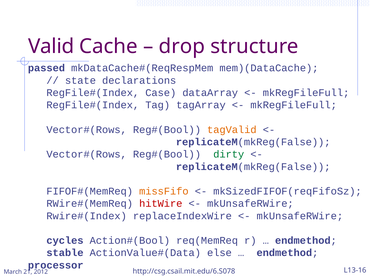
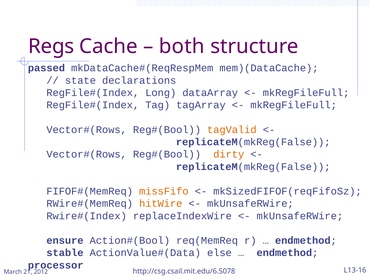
Valid: Valid -> Regs
drop: drop -> both
Case: Case -> Long
dirty colour: green -> orange
hitWire colour: red -> orange
cycles: cycles -> ensure
